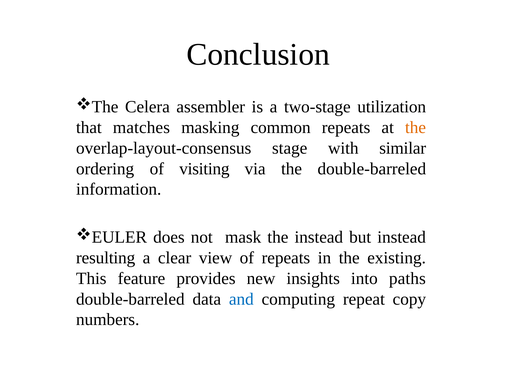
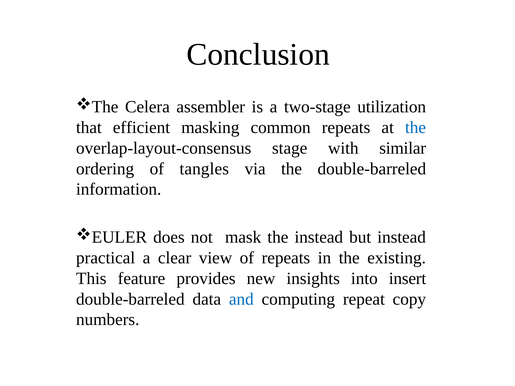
matches: matches -> efficient
the at (415, 128) colour: orange -> blue
visiting: visiting -> tangles
resulting: resulting -> practical
paths: paths -> insert
